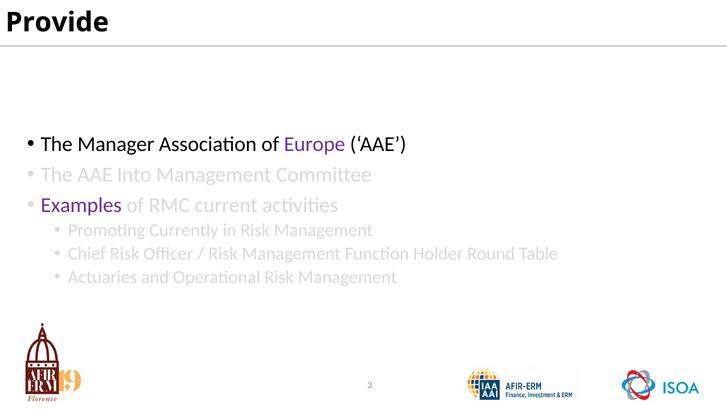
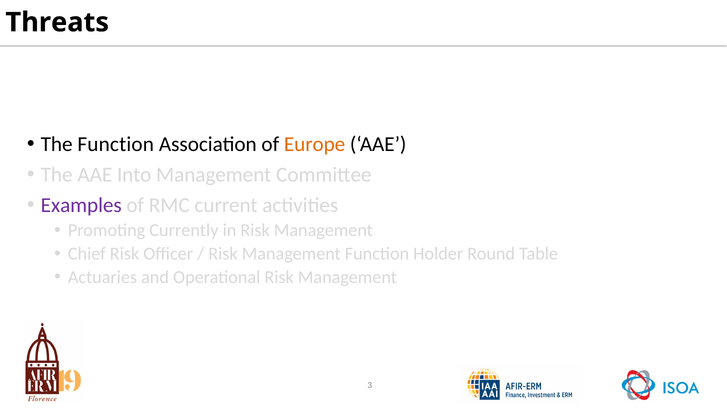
Provide: Provide -> Threats
The Manager: Manager -> Function
Europe colour: purple -> orange
